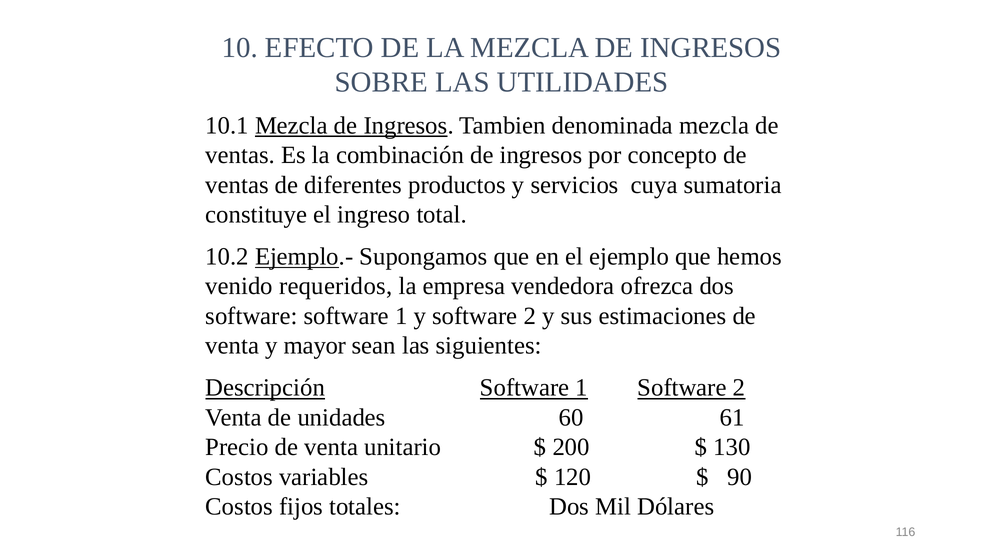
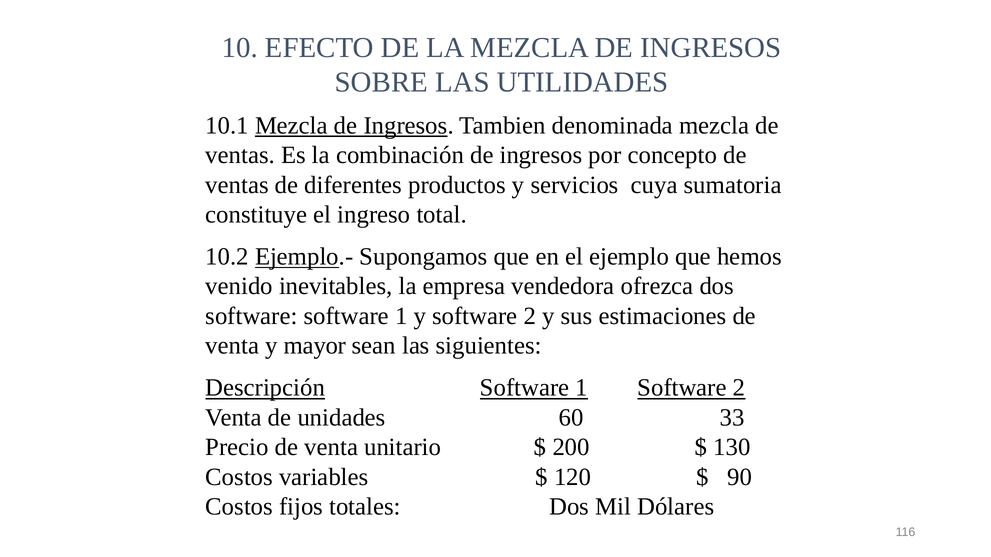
requeridos: requeridos -> inevitables
61: 61 -> 33
